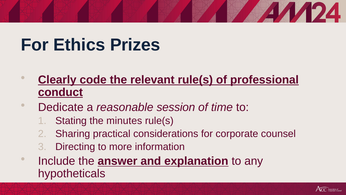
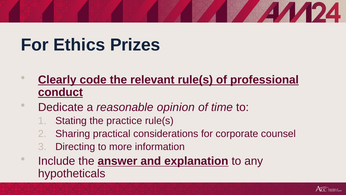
session: session -> opinion
minutes: minutes -> practice
